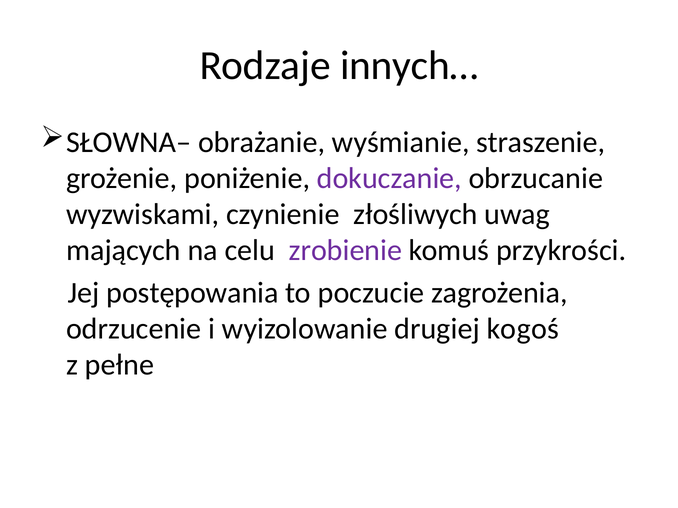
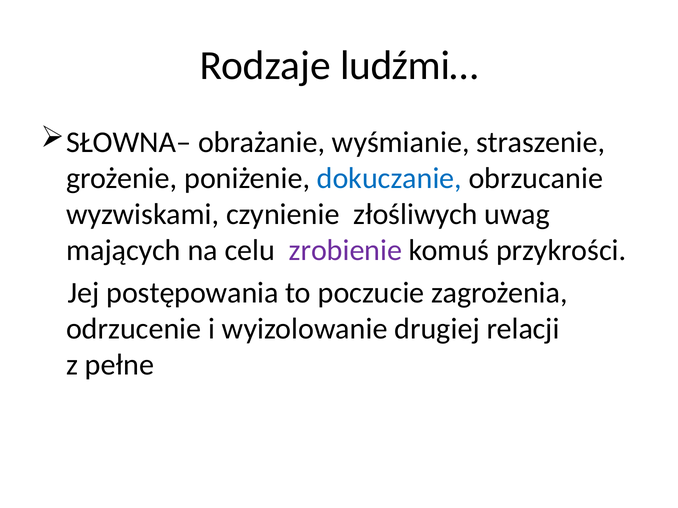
innych…: innych… -> ludźmi…
dokuczanie colour: purple -> blue
kogoś: kogoś -> relacji
